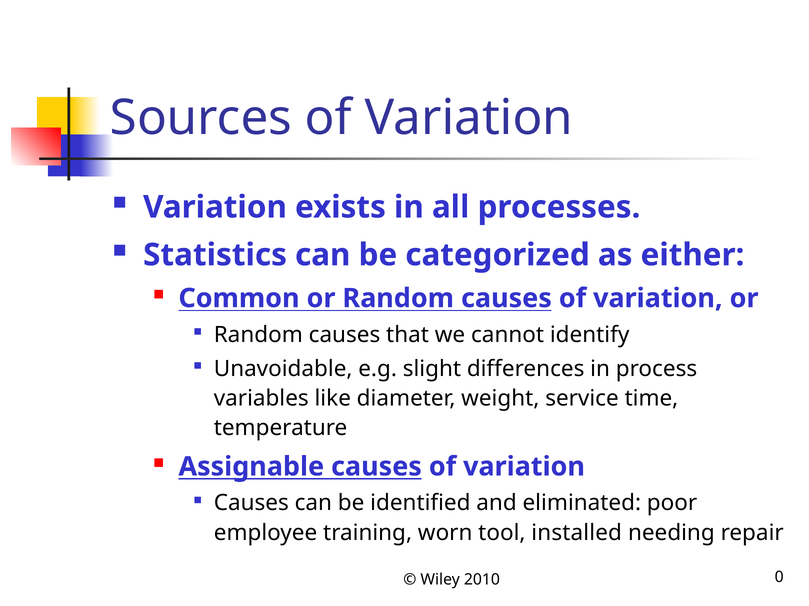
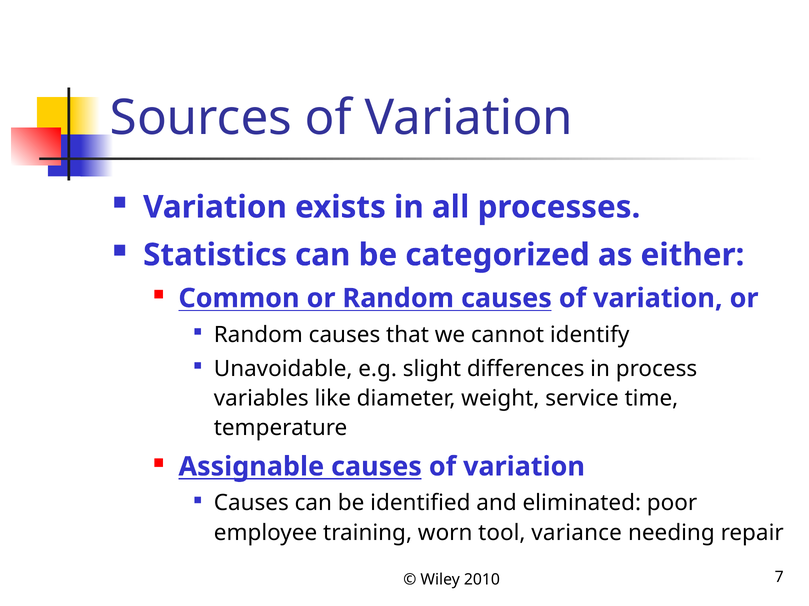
installed: installed -> variance
0: 0 -> 7
